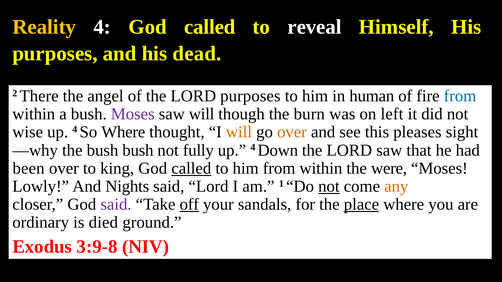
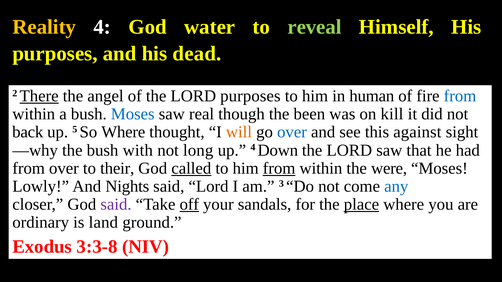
4 God called: called -> water
reveal colour: white -> light green
There underline: none -> present
Moses at (133, 114) colour: purple -> blue
saw will: will -> real
burn: burn -> been
left: left -> kill
wise: wise -> back
4 at (75, 130): 4 -> 5
over at (292, 132) colour: orange -> blue
pleases: pleases -> against
bush bush: bush -> with
fully: fully -> long
been at (29, 168): been -> from
king: king -> their
from at (279, 168) underline: none -> present
1: 1 -> 3
not at (329, 187) underline: present -> none
any colour: orange -> blue
died: died -> land
3:9-8: 3:9-8 -> 3:3-8
